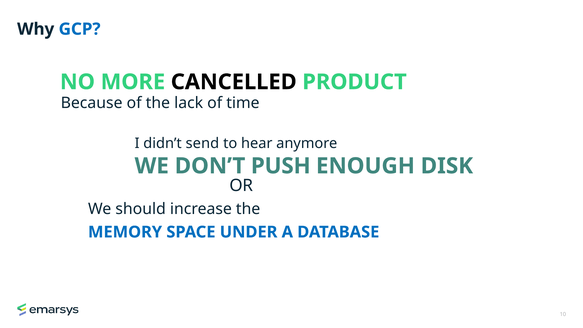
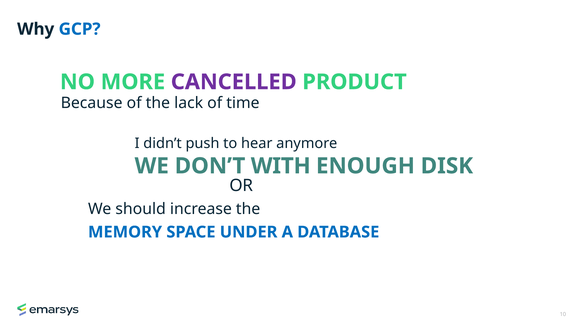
CANCELLED colour: black -> purple
send: send -> push
PUSH: PUSH -> WITH
